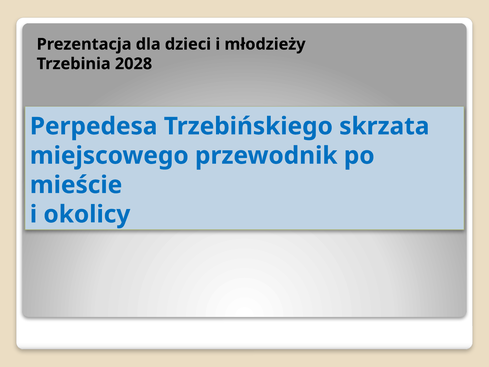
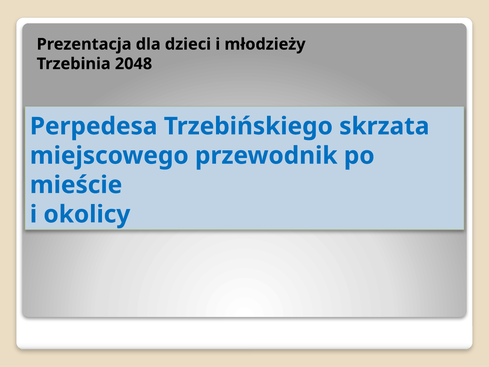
2028: 2028 -> 2048
